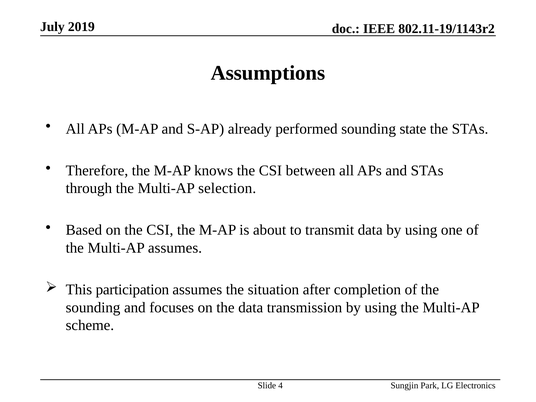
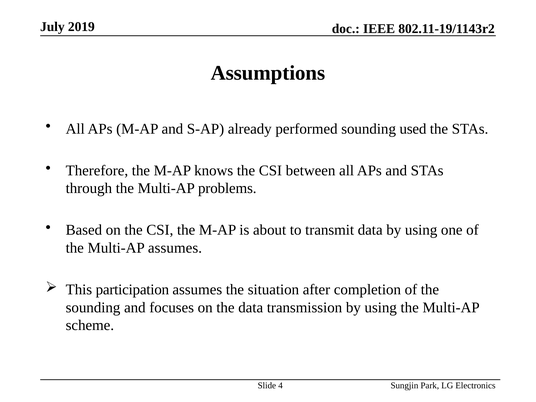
state: state -> used
selection: selection -> problems
